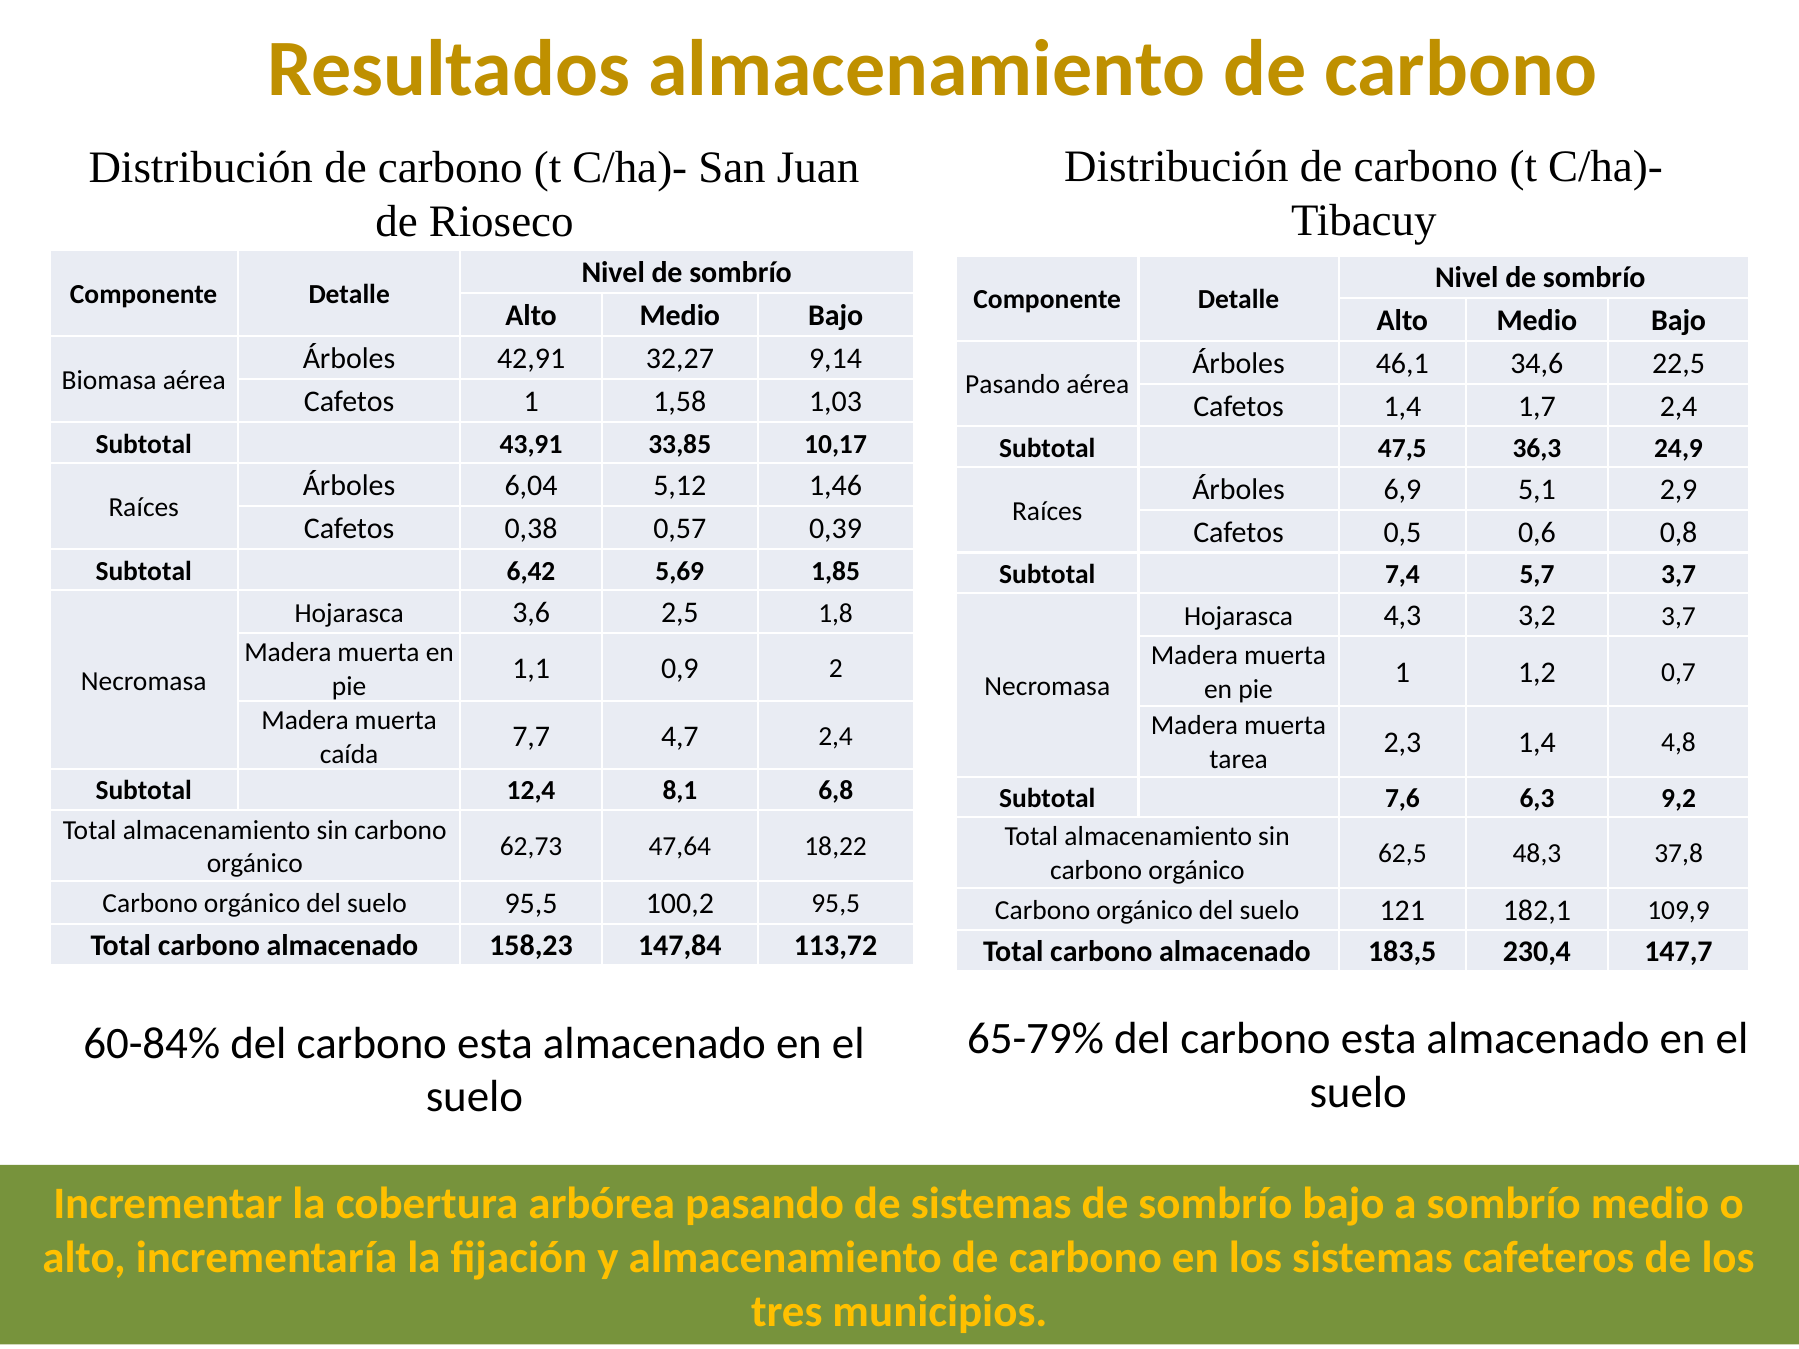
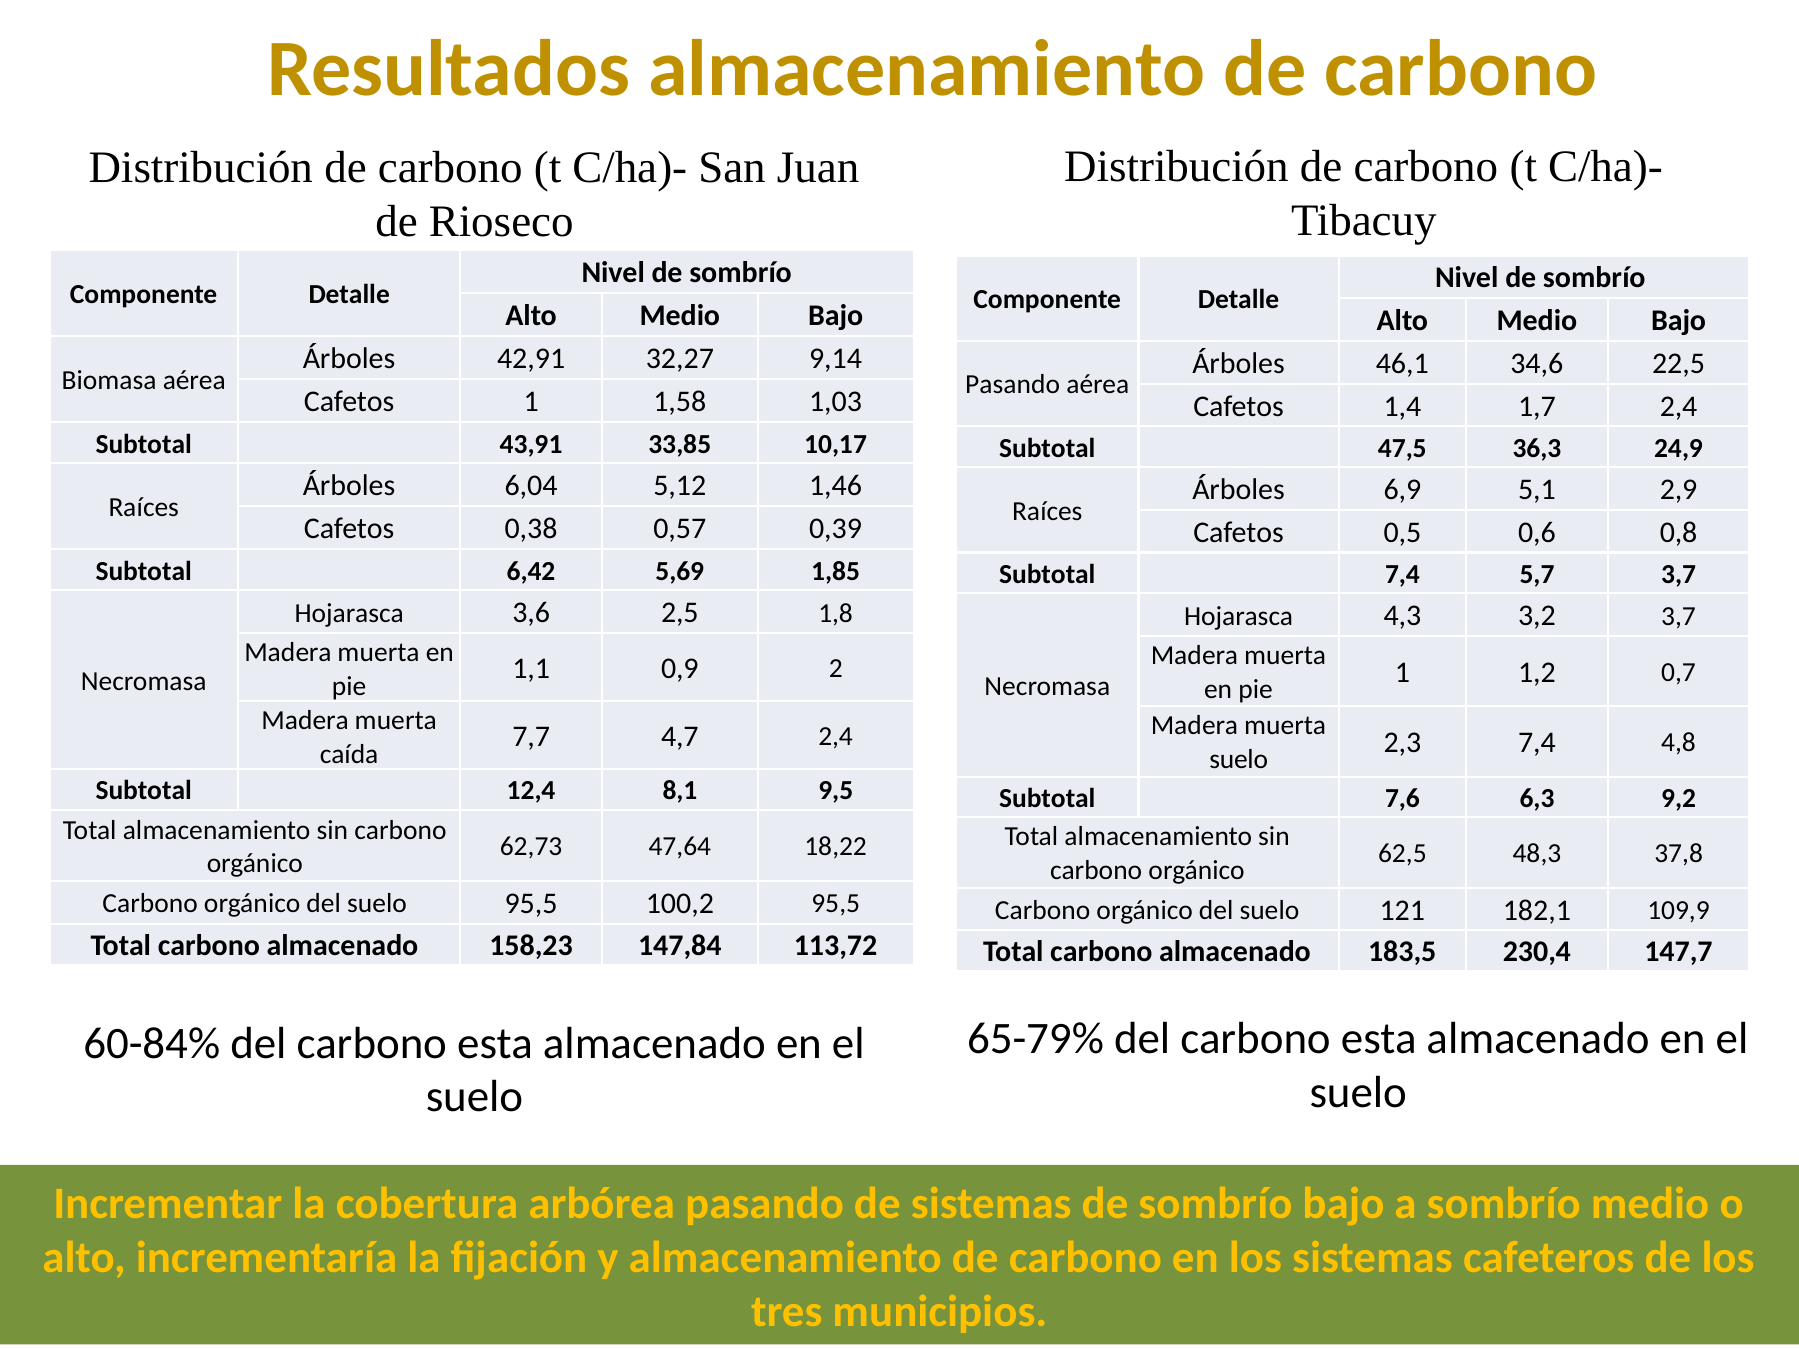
2,3 1,4: 1,4 -> 7,4
tarea at (1239, 760): tarea -> suelo
6,8: 6,8 -> 9,5
